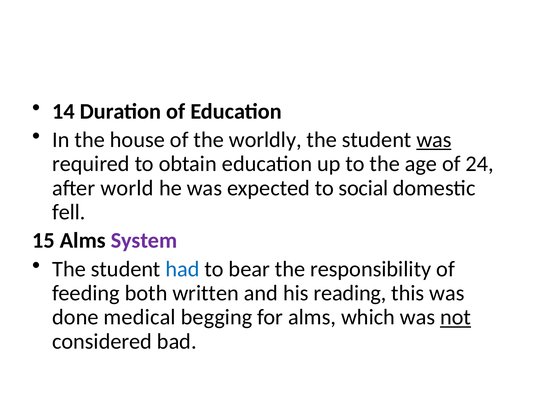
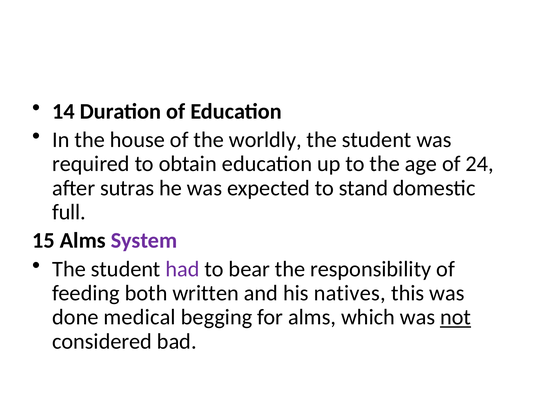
was at (434, 140) underline: present -> none
world: world -> sutras
social: social -> stand
fell: fell -> full
had colour: blue -> purple
reading: reading -> natives
